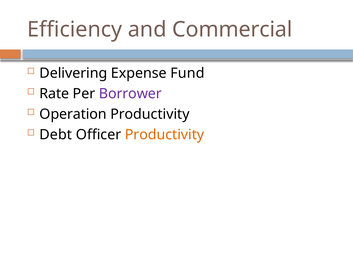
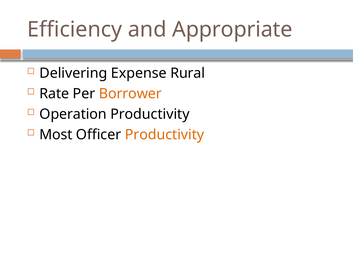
Commercial: Commercial -> Appropriate
Fund: Fund -> Rural
Borrower colour: purple -> orange
Debt: Debt -> Most
